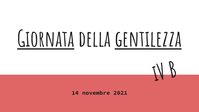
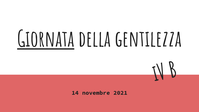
gentilezza underline: present -> none
